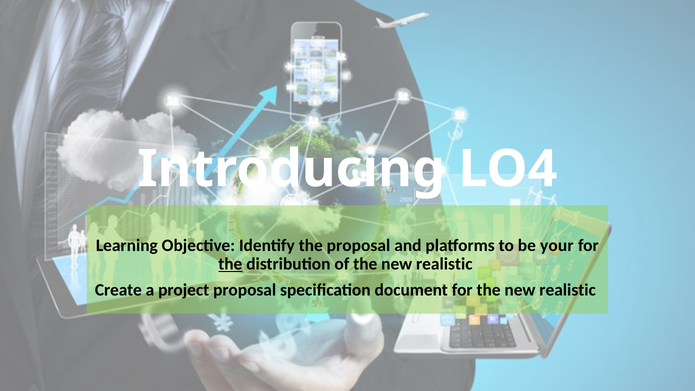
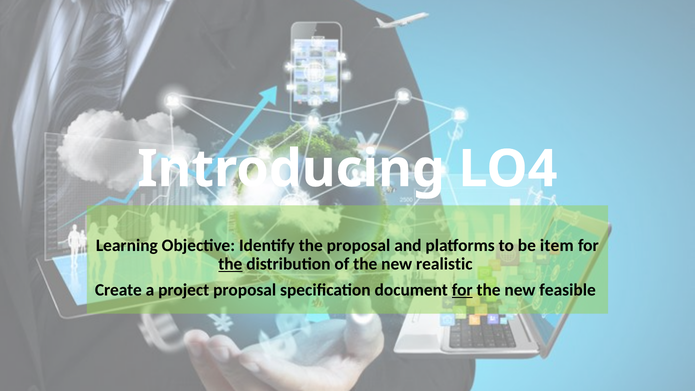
your: your -> item
for at (462, 290) underline: none -> present
realistic at (568, 290): realistic -> feasible
